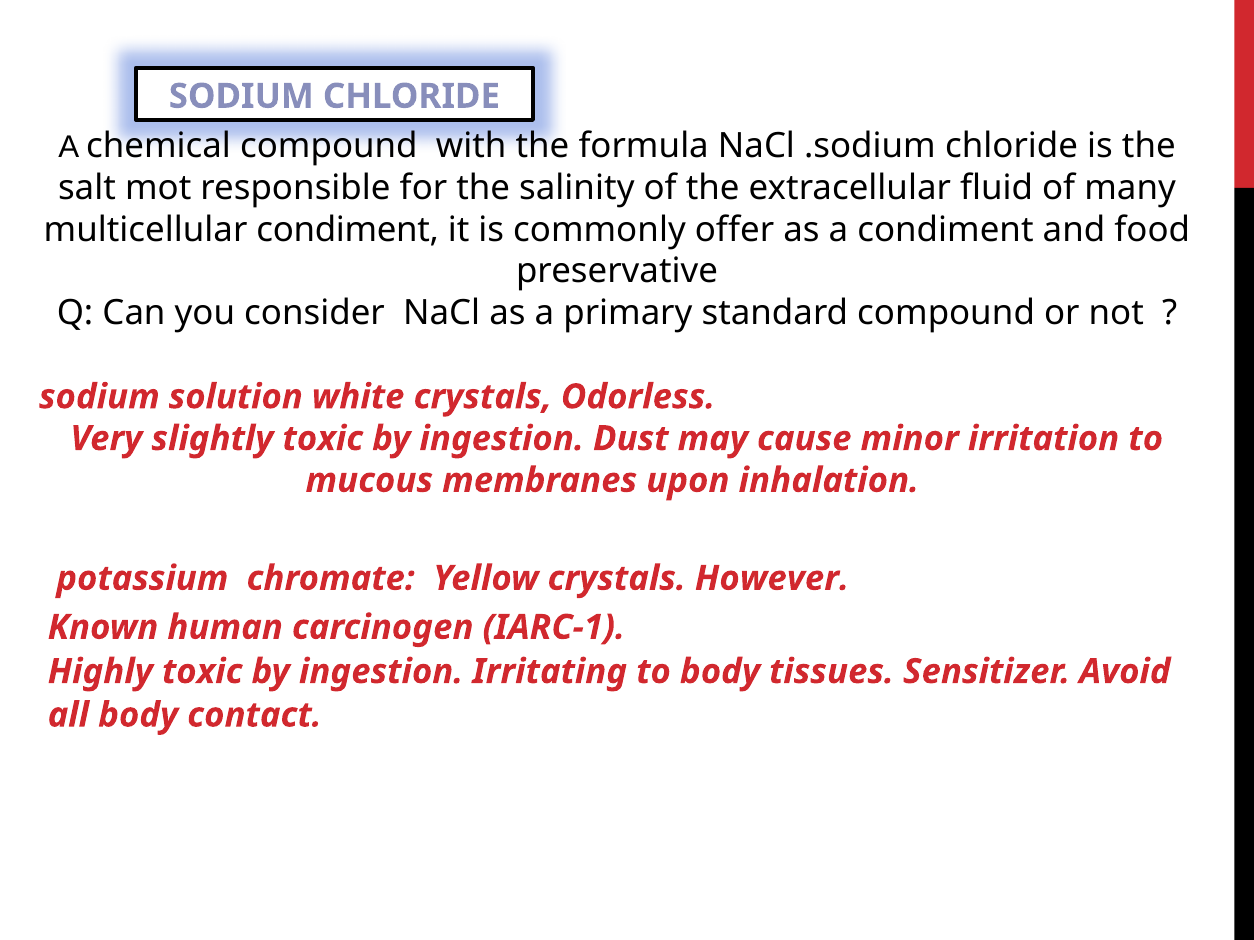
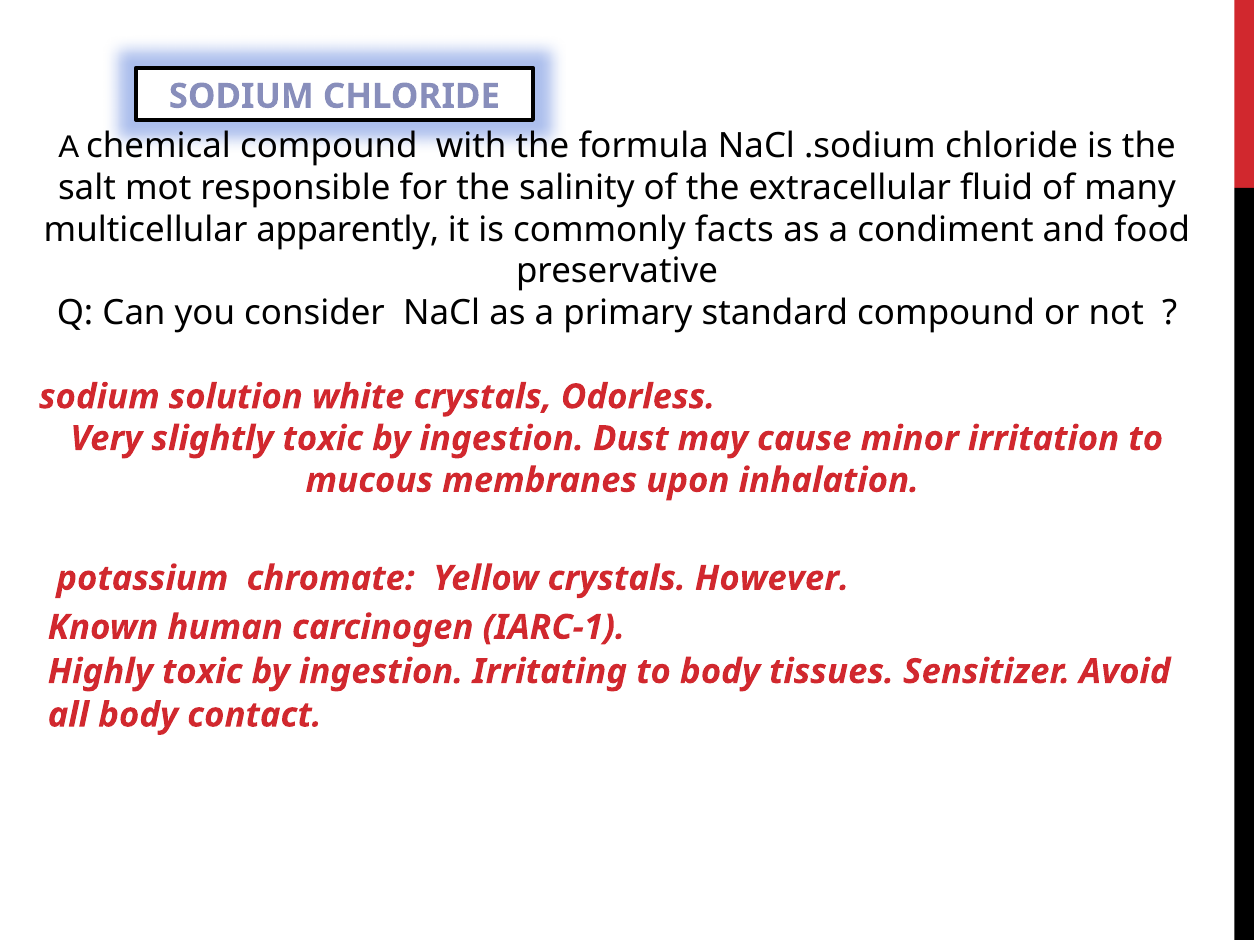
multicellular condiment: condiment -> apparently
offer: offer -> facts
